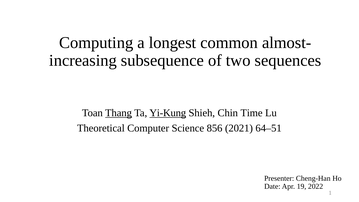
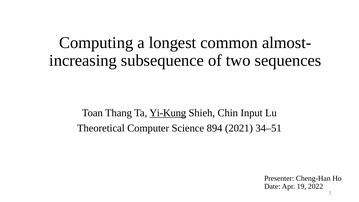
Thang underline: present -> none
Time: Time -> Input
856: 856 -> 894
64–51: 64–51 -> 34–51
